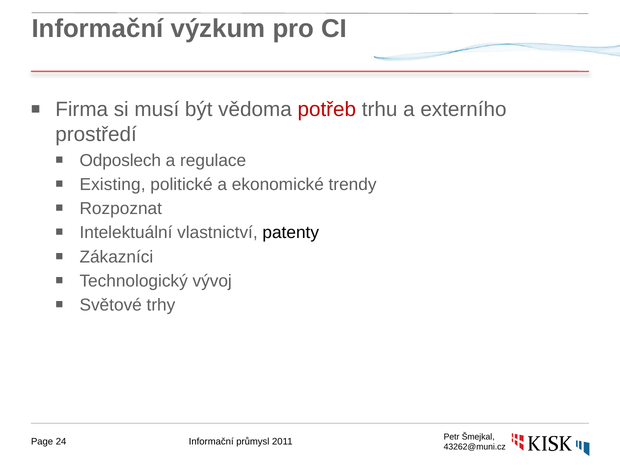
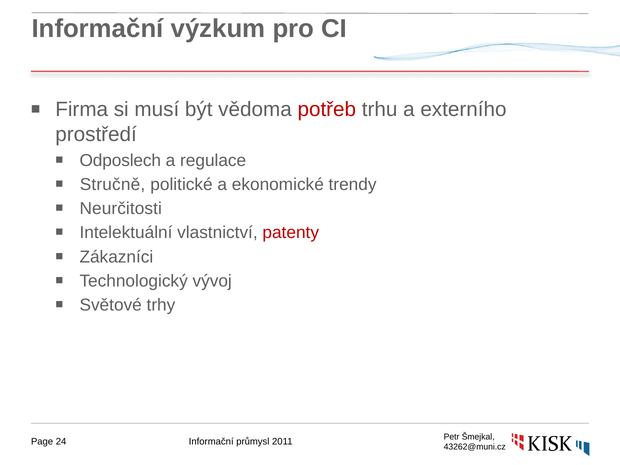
Existing: Existing -> Stručně
Rozpoznat: Rozpoznat -> Neurčitosti
patenty colour: black -> red
